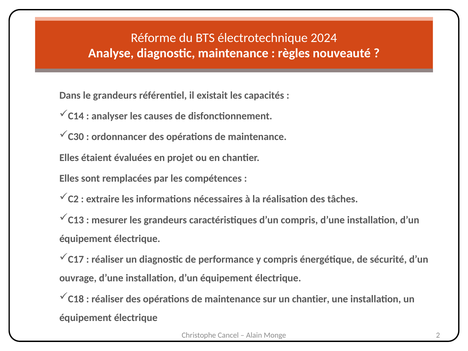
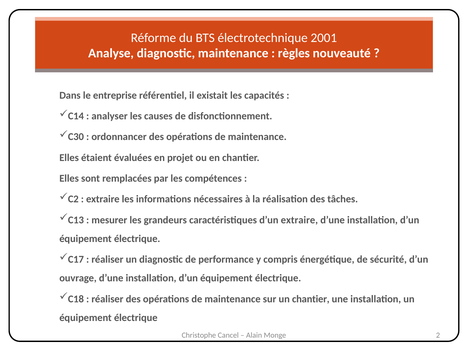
2024: 2024 -> 2001
le grandeurs: grandeurs -> entreprise
d’un compris: compris -> extraire
